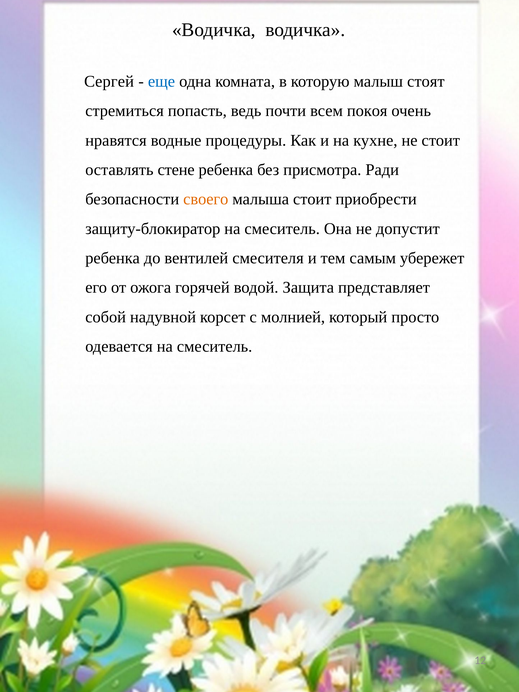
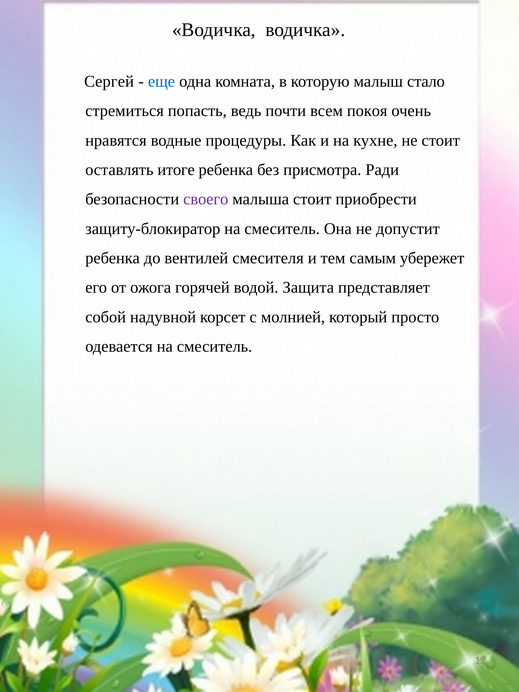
стоят: стоят -> стало
стене: стене -> итоге
своего colour: orange -> purple
